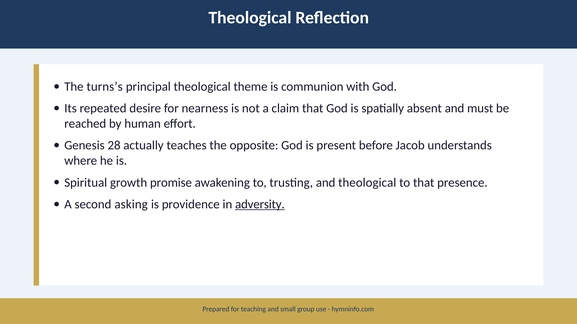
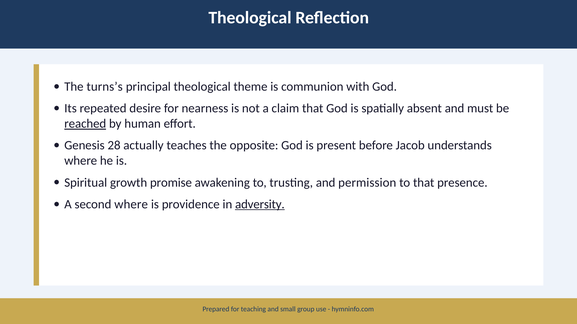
reached underline: none -> present
and theological: theological -> permission
second asking: asking -> where
